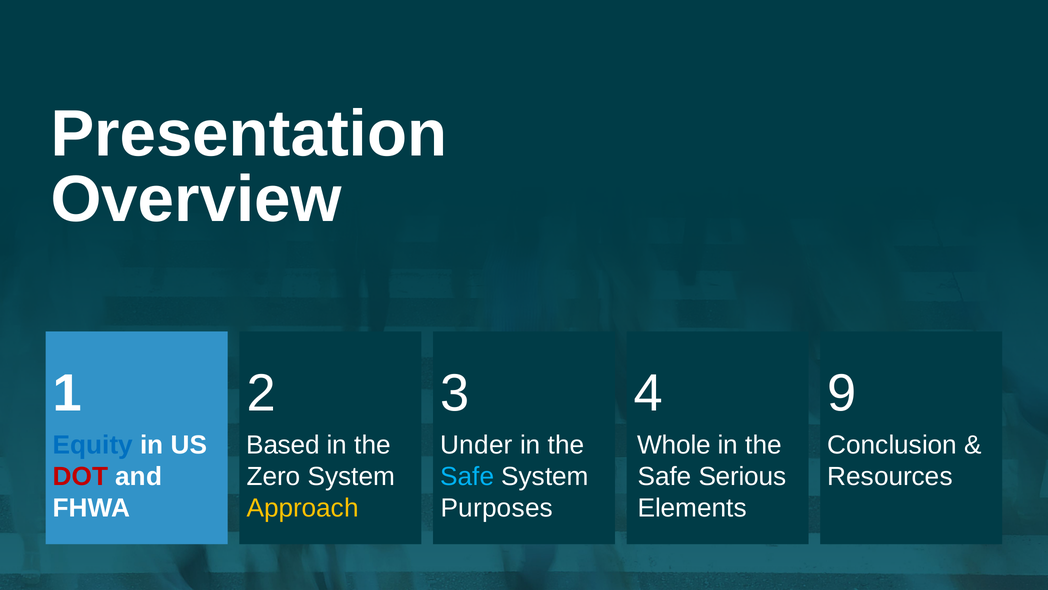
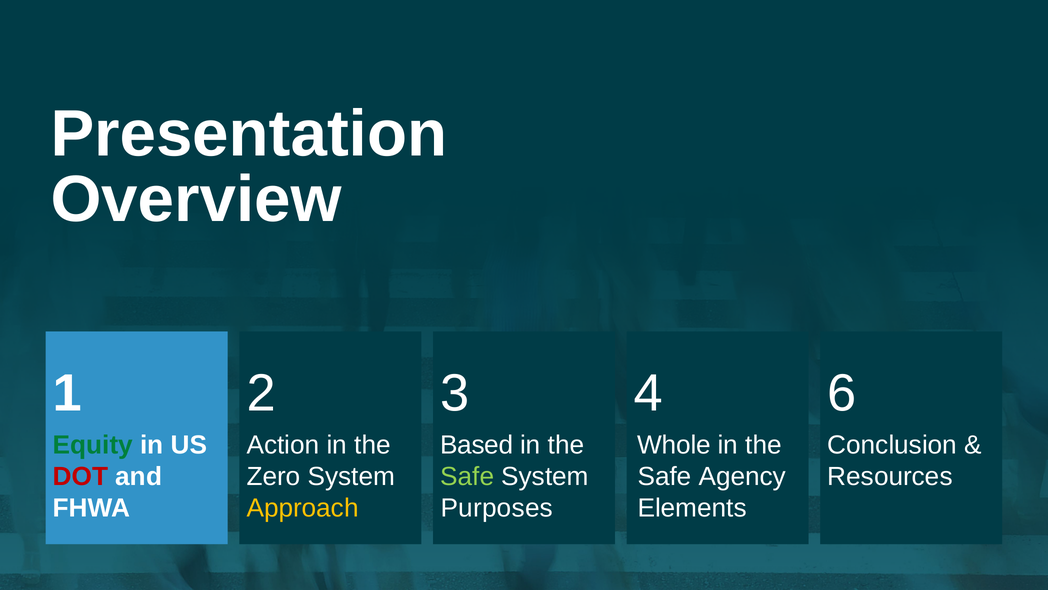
9: 9 -> 6
Equity colour: blue -> green
Based: Based -> Action
Under: Under -> Based
Safe at (467, 476) colour: light blue -> light green
Serious: Serious -> Agency
